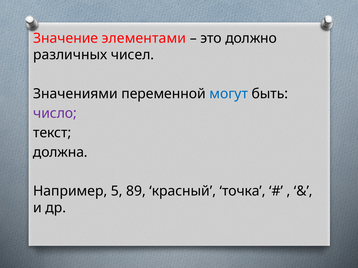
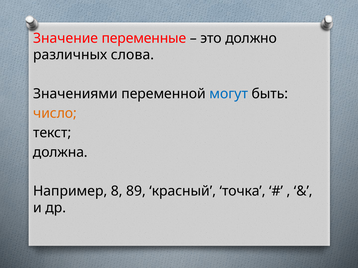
элементами: элементами -> переменные
чисел: чисел -> слова
число colour: purple -> orange
5: 5 -> 8
